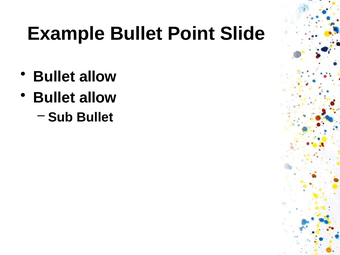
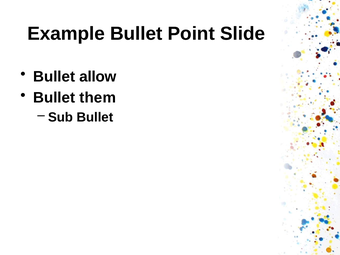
allow at (98, 98): allow -> them
